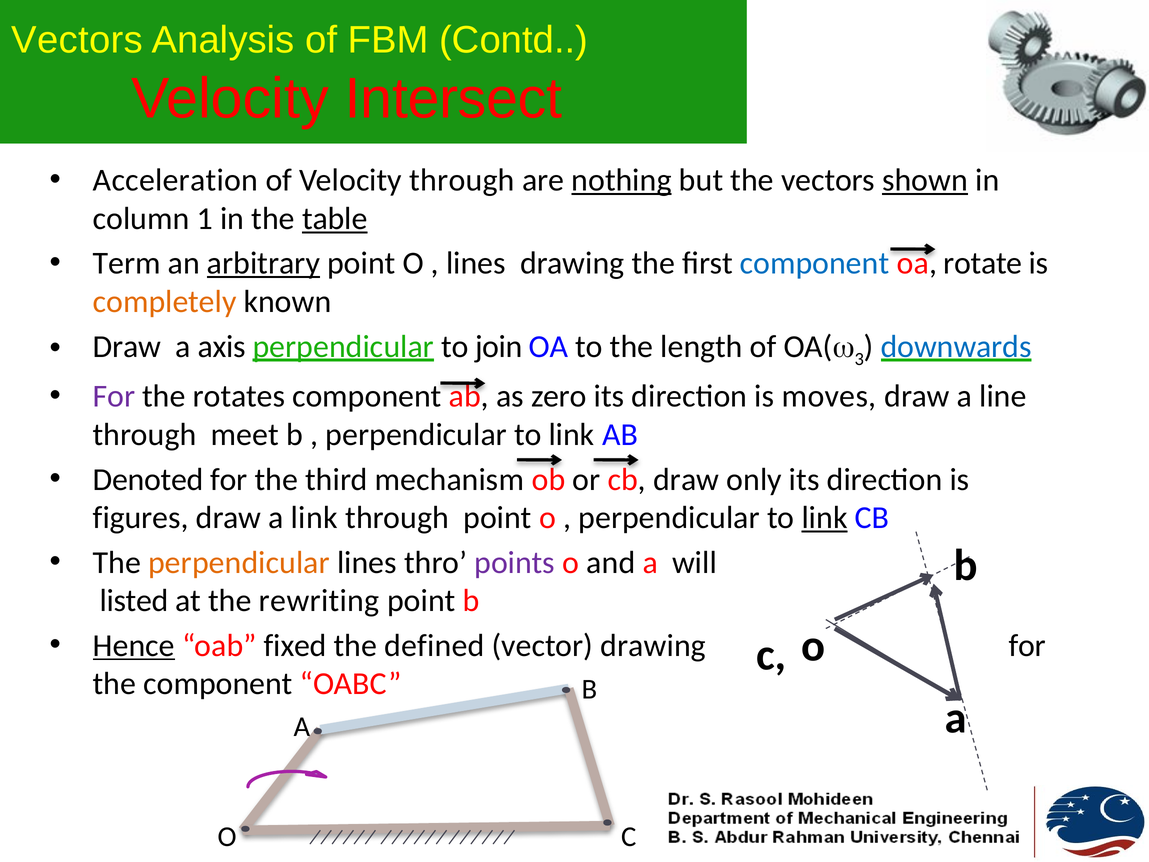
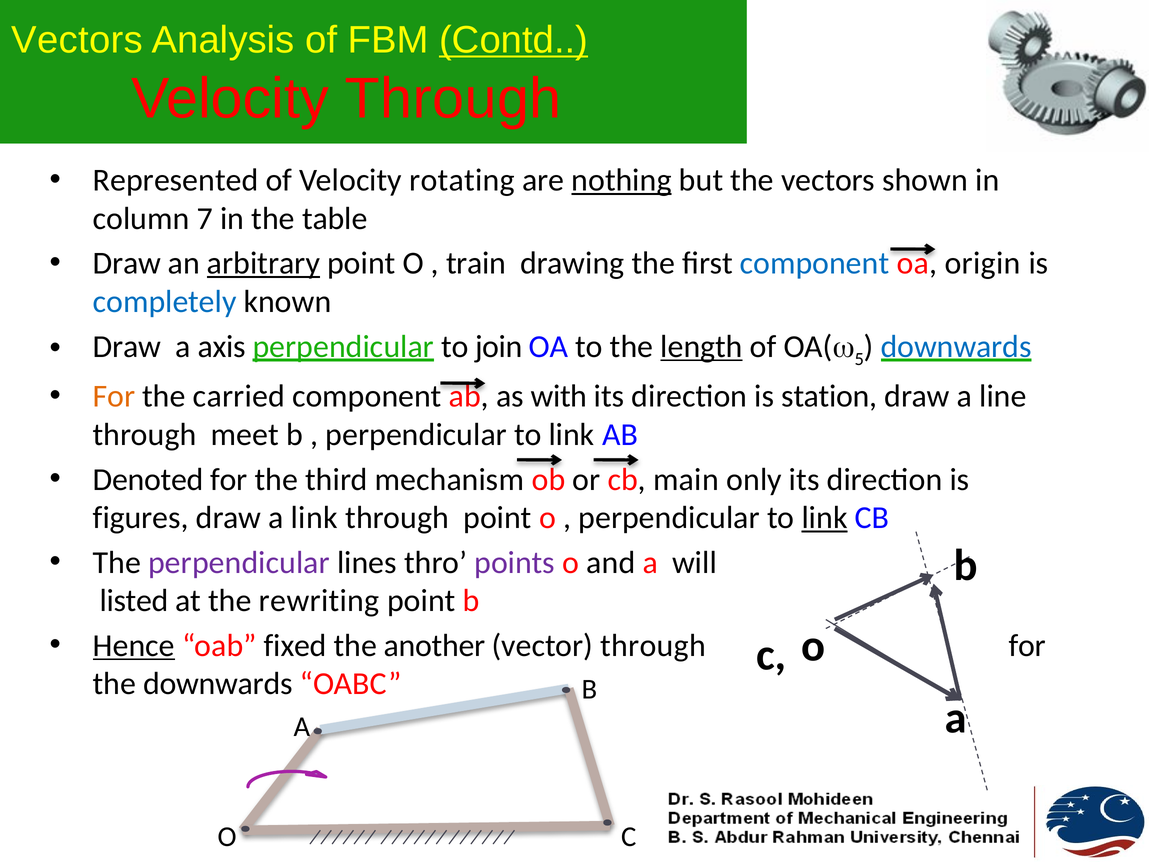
Contd underline: none -> present
Velocity Intersect: Intersect -> Through
Acceleration: Acceleration -> Represented
Velocity through: through -> rotating
shown underline: present -> none
1: 1 -> 7
table underline: present -> none
Term at (127, 263): Term -> Draw
lines at (476, 263): lines -> train
rotate: rotate -> origin
completely colour: orange -> blue
length underline: none -> present
3: 3 -> 5
For at (114, 396) colour: purple -> orange
rotates: rotates -> carried
zero: zero -> with
moves: moves -> station
draw at (686, 479): draw -> main
perpendicular at (239, 562) colour: orange -> purple
defined: defined -> another
vector drawing: drawing -> through
the component: component -> downwards
